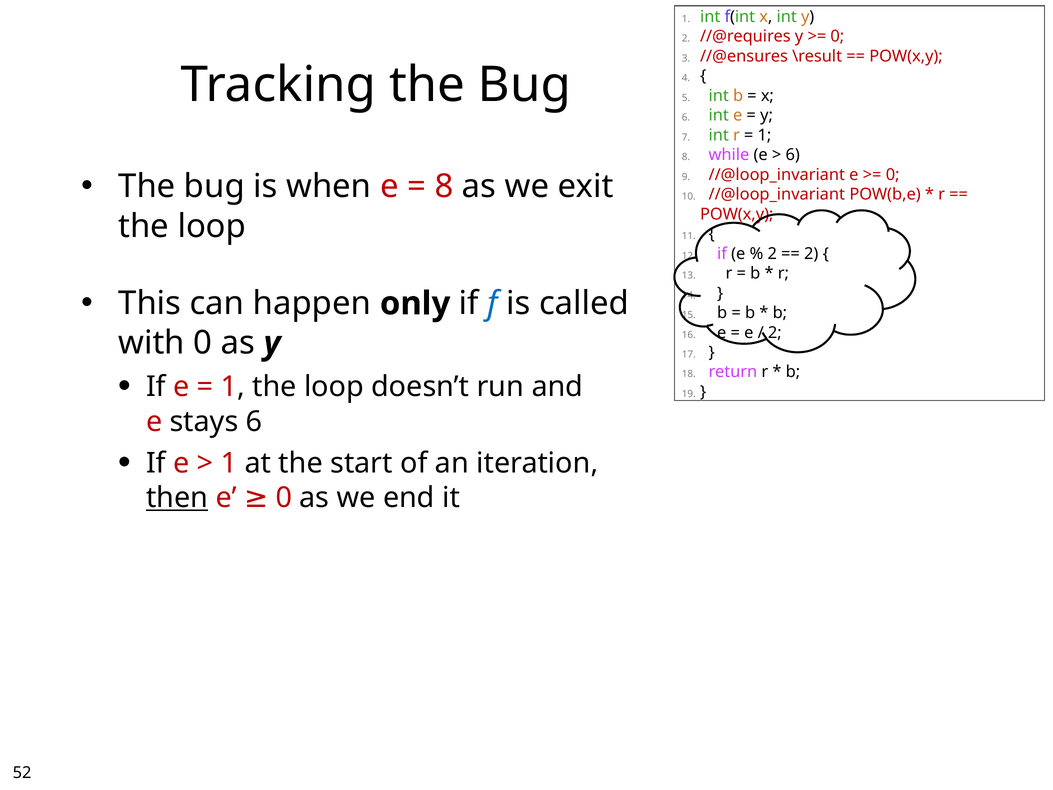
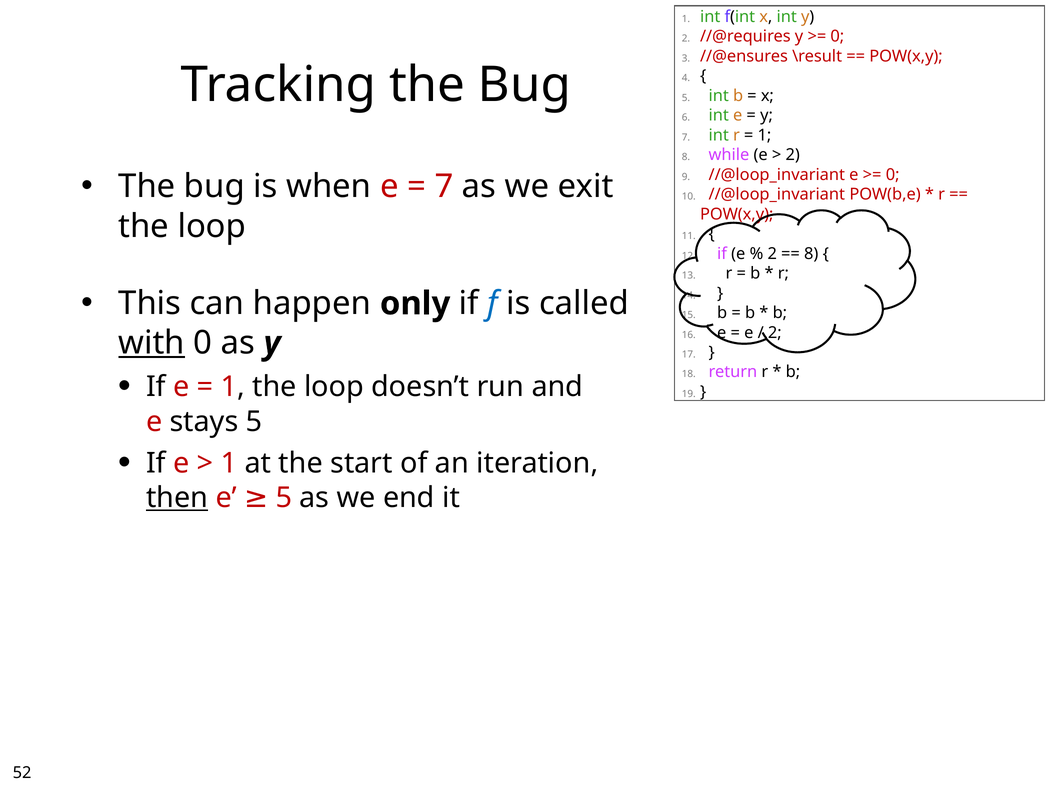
6 at (793, 155): 6 -> 2
8 at (444, 187): 8 -> 7
2 at (811, 254): 2 -> 8
with underline: none -> present
stays 6: 6 -> 5
e 0: 0 -> 5
